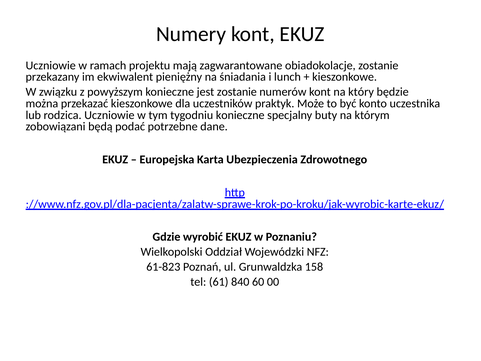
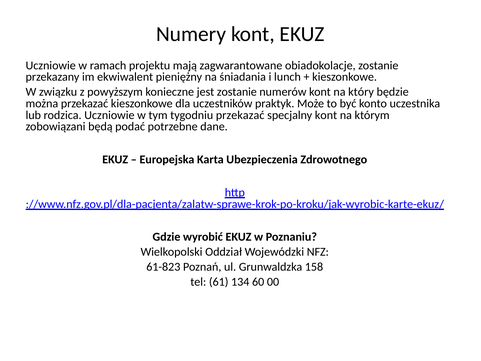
tygodniu konieczne: konieczne -> przekazać
specjalny buty: buty -> kont
840: 840 -> 134
